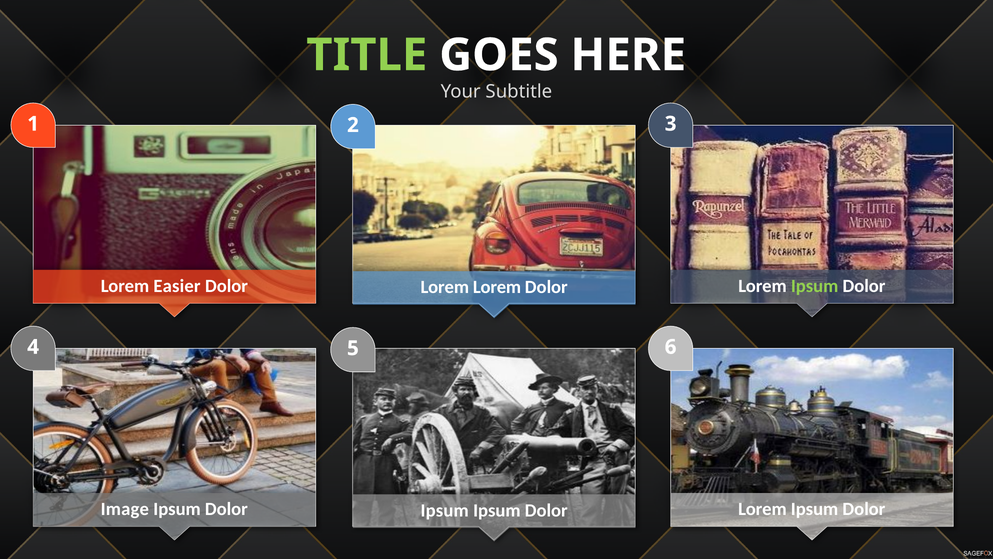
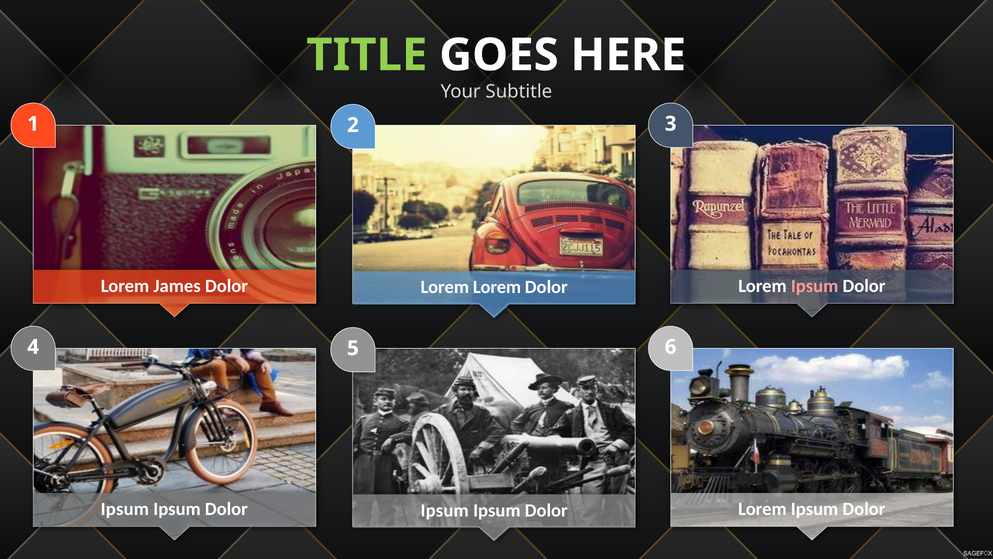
Easier: Easier -> James
Ipsum at (815, 286) colour: light green -> pink
Image at (125, 509): Image -> Ipsum
